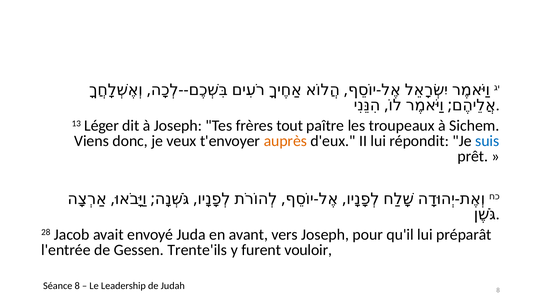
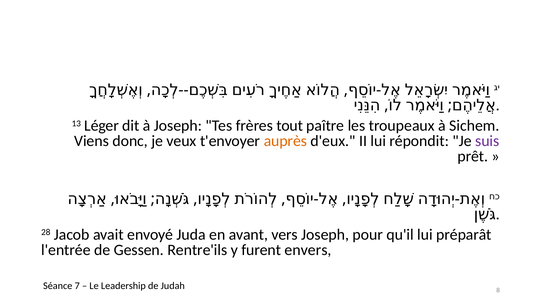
suis colour: blue -> purple
Trente'ils: Trente'ils -> Rentre'ils
vouloir: vouloir -> envers
Séance 8: 8 -> 7
